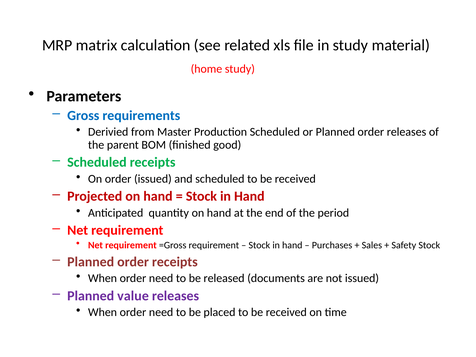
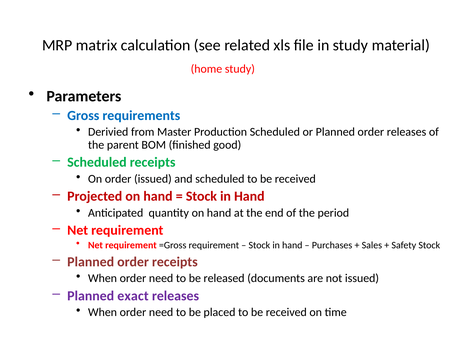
value: value -> exact
